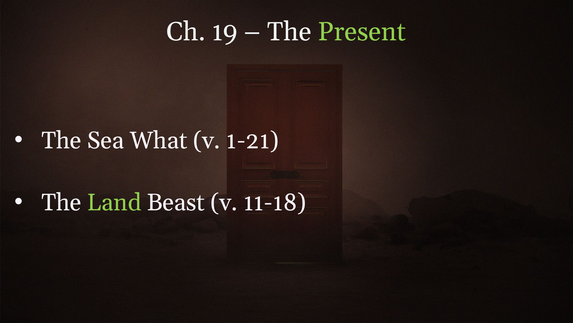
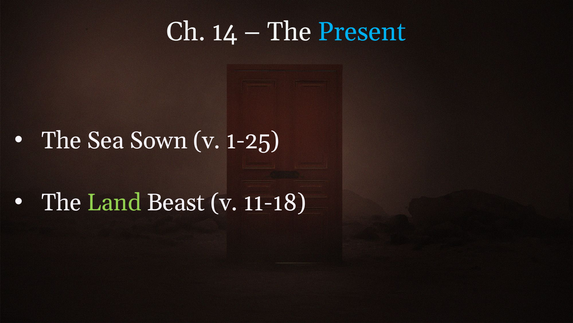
19: 19 -> 14
Present colour: light green -> light blue
What: What -> Sown
1-21: 1-21 -> 1-25
